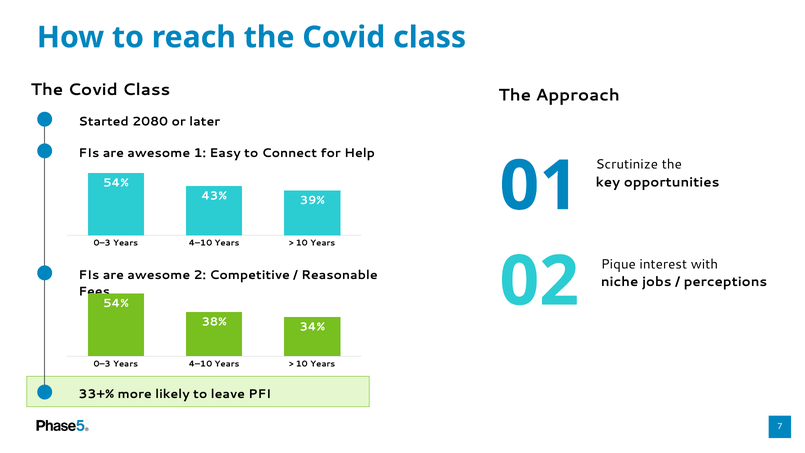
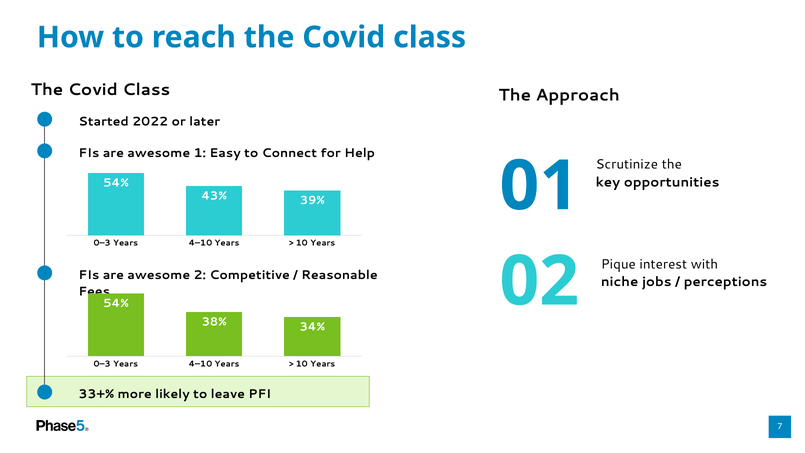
2080: 2080 -> 2022
